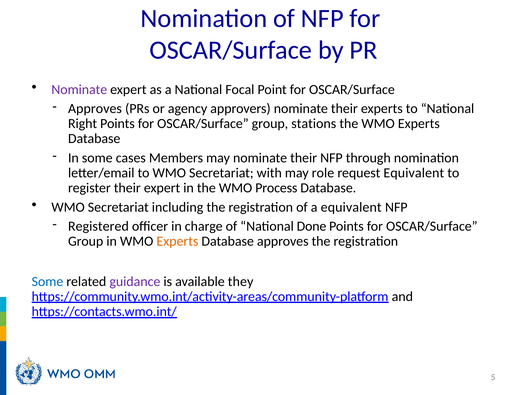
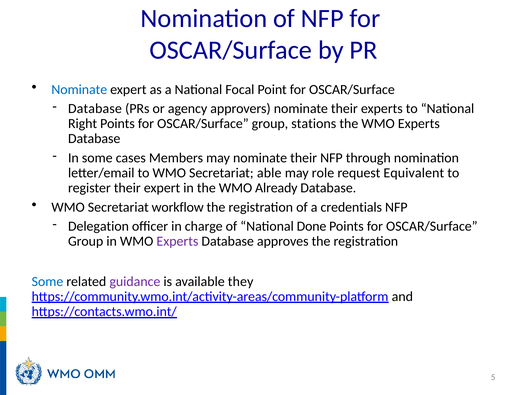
Nominate at (79, 90) colour: purple -> blue
Approves at (95, 109): Approves -> Database
with: with -> able
Process: Process -> Already
including: including -> workflow
a equivalent: equivalent -> credentials
Registered: Registered -> Delegation
Experts at (177, 242) colour: orange -> purple
